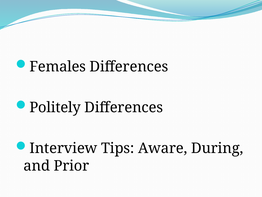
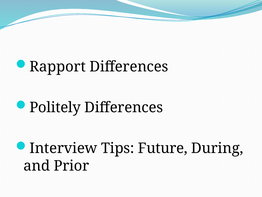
Females: Females -> Rapport
Aware: Aware -> Future
